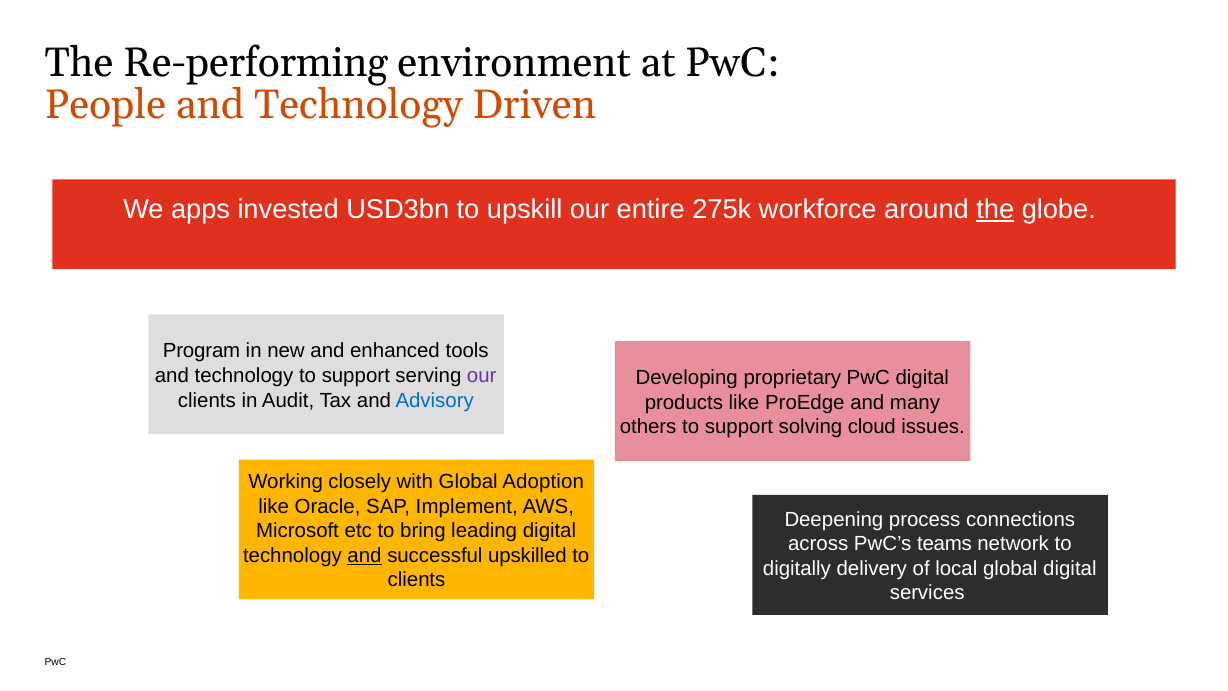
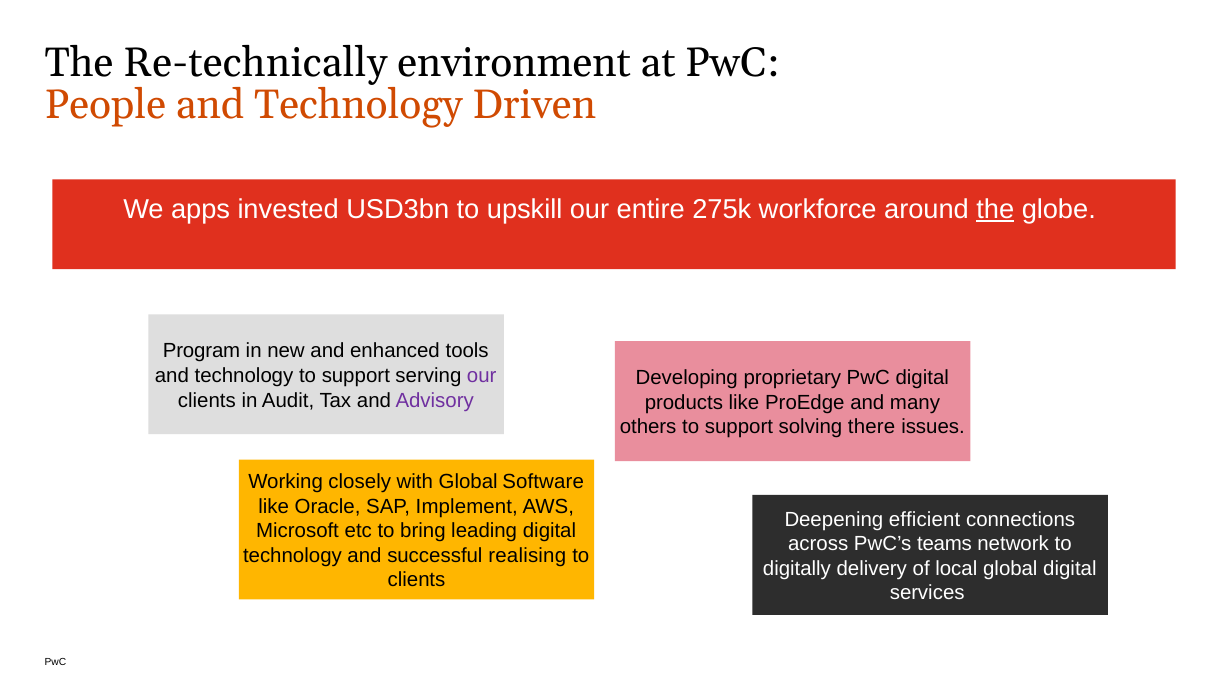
Re-performing: Re-performing -> Re-technically
Advisory colour: blue -> purple
cloud: cloud -> there
Adoption: Adoption -> Software
process: process -> efficient
and at (364, 555) underline: present -> none
upskilled: upskilled -> realising
